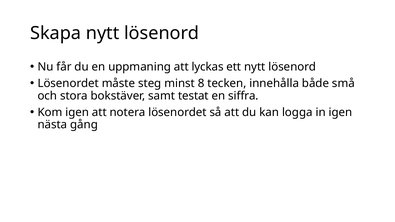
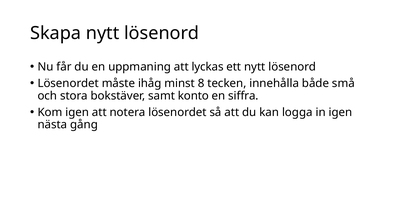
steg: steg -> ihåg
testat: testat -> konto
